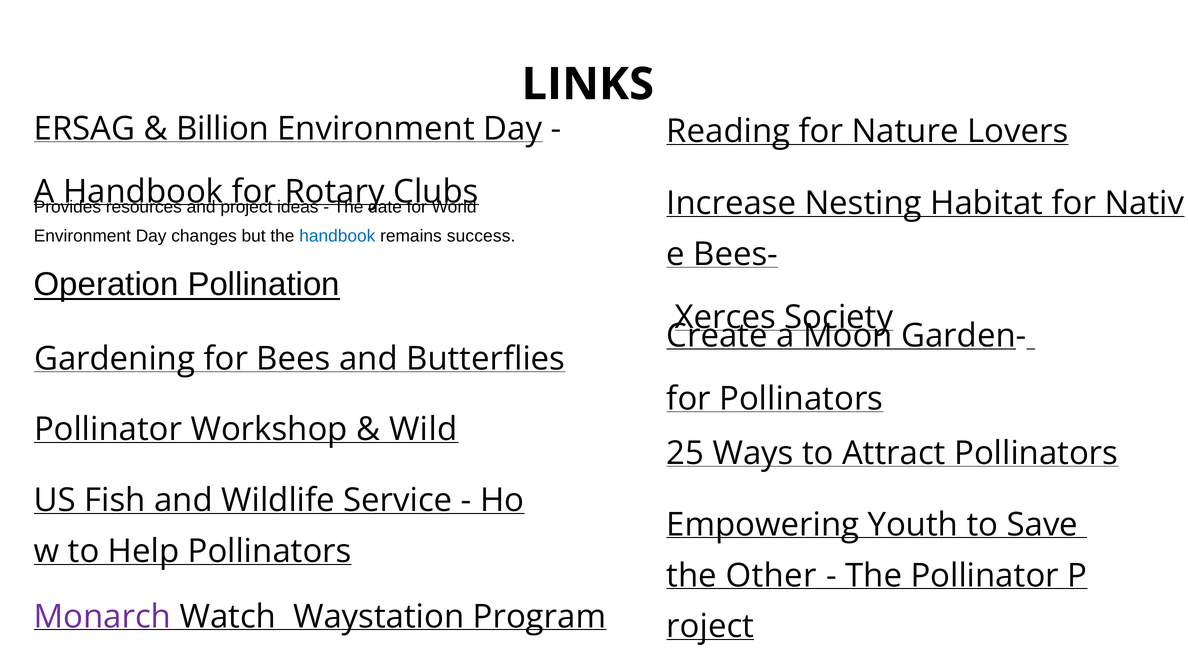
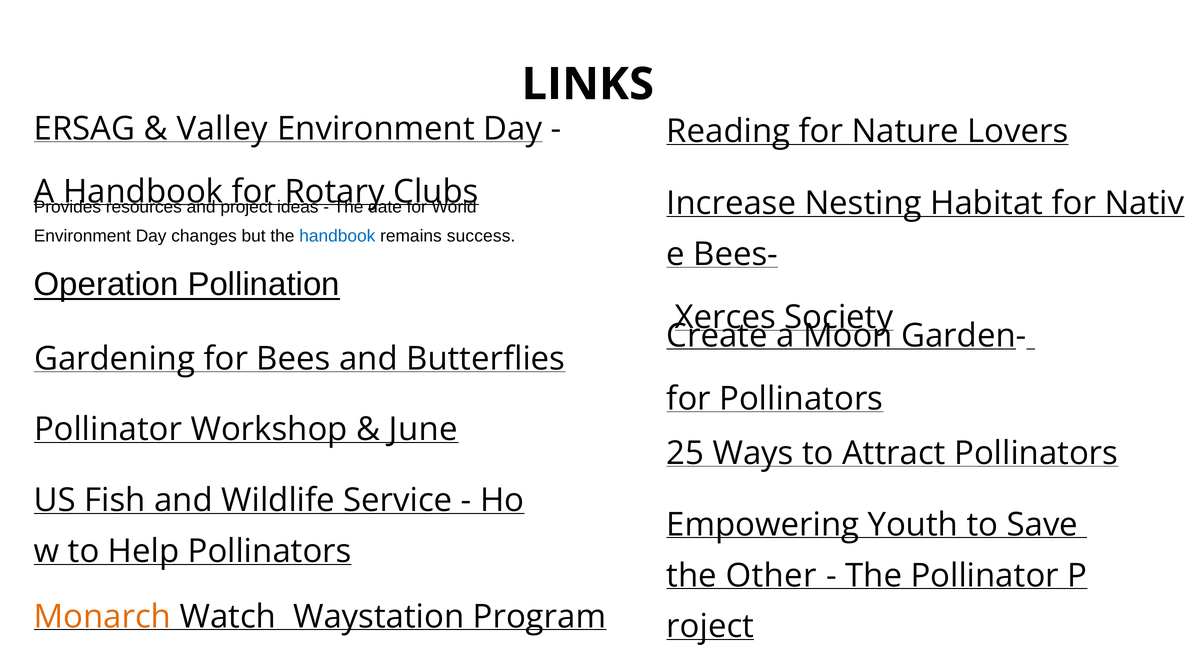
Billion: Billion -> Valley
Wild: Wild -> June
Monarch colour: purple -> orange
